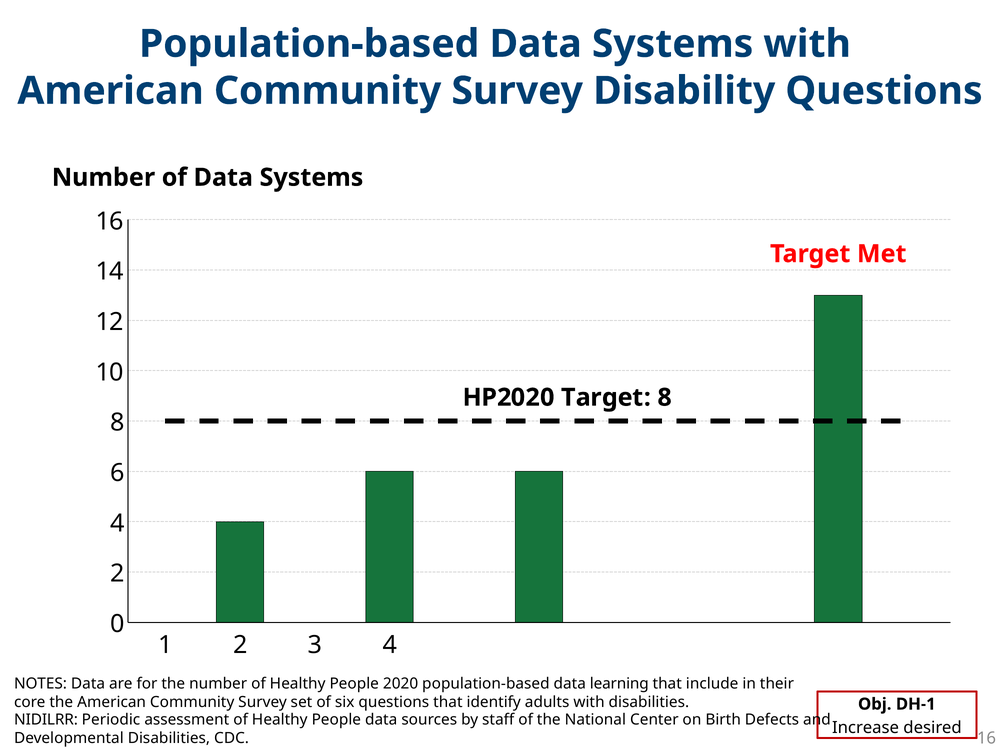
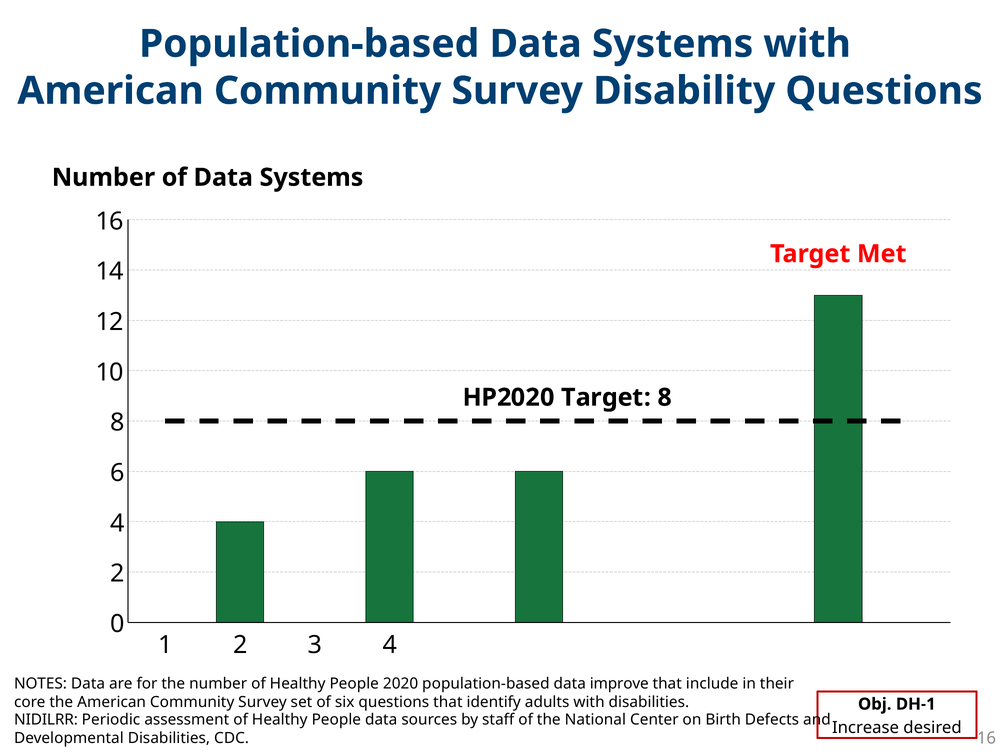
learning: learning -> improve
